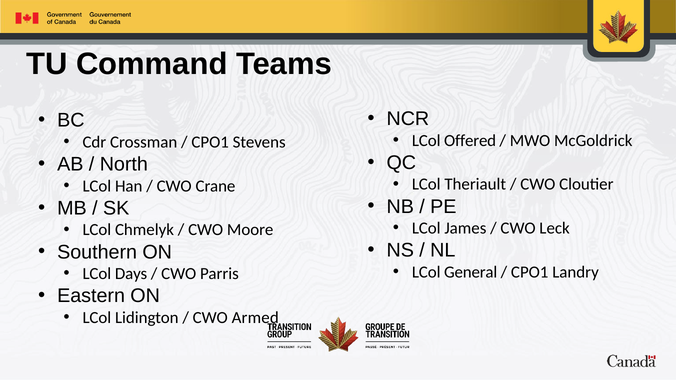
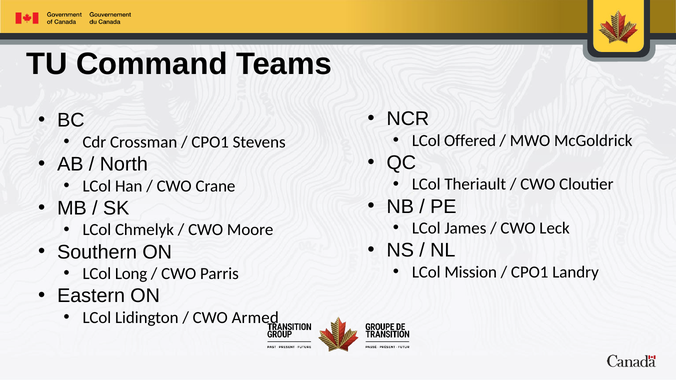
General: General -> Mission
Days: Days -> Long
